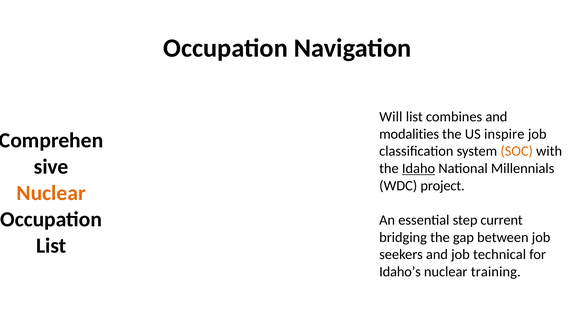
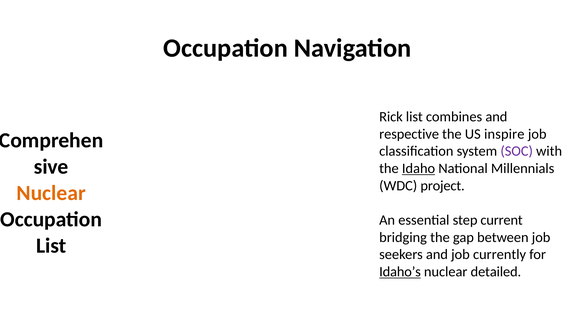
Will: Will -> Rick
modalities: modalities -> respective
SOC colour: orange -> purple
technical: technical -> currently
Idaho’s underline: none -> present
training: training -> detailed
